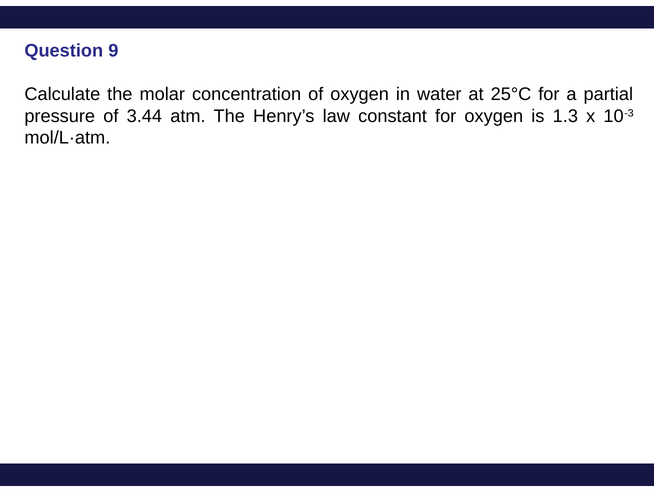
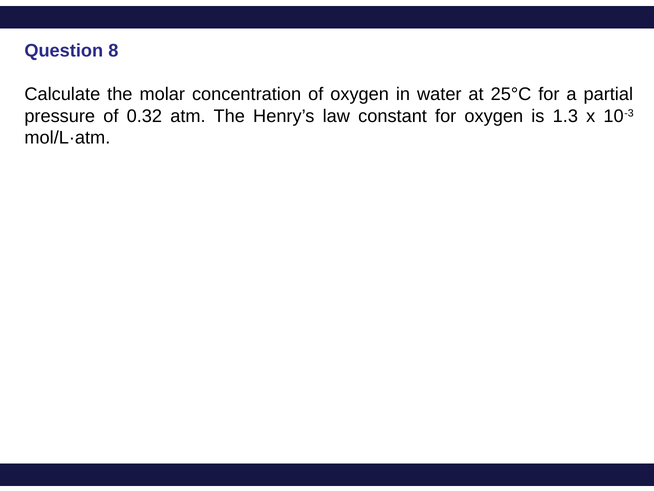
9: 9 -> 8
3.44: 3.44 -> 0.32
